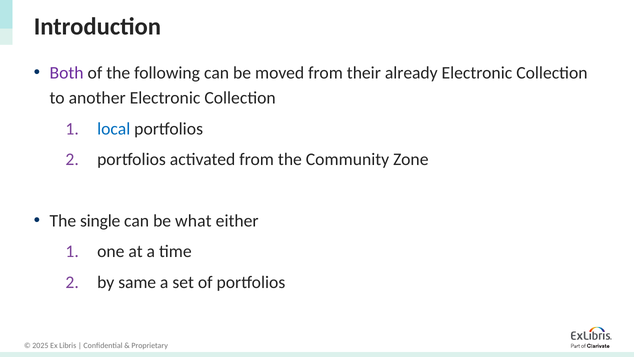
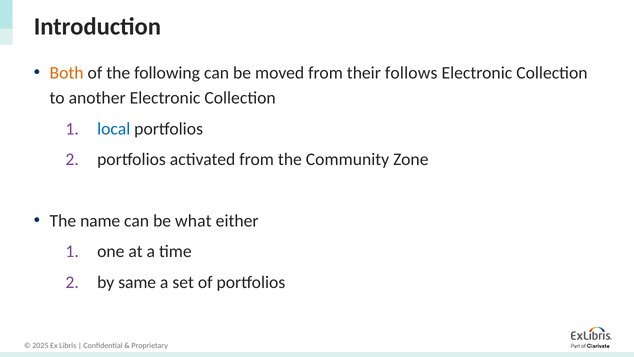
Both colour: purple -> orange
already: already -> follows
single: single -> name
